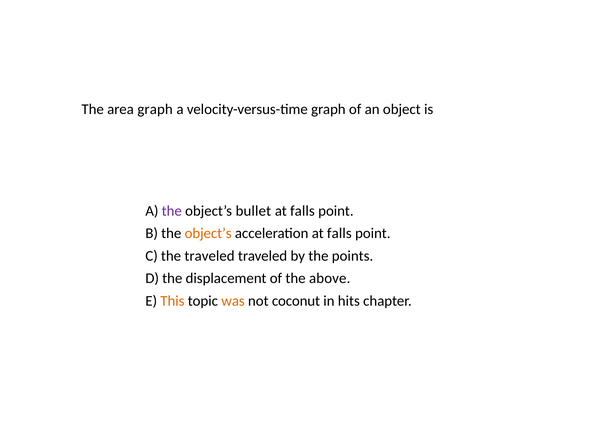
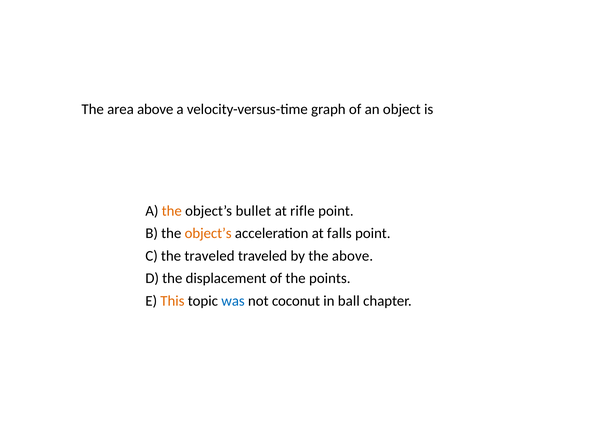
area graph: graph -> above
the at (172, 211) colour: purple -> orange
falls at (302, 211): falls -> rifle
the points: points -> above
above: above -> points
was colour: orange -> blue
hits: hits -> ball
